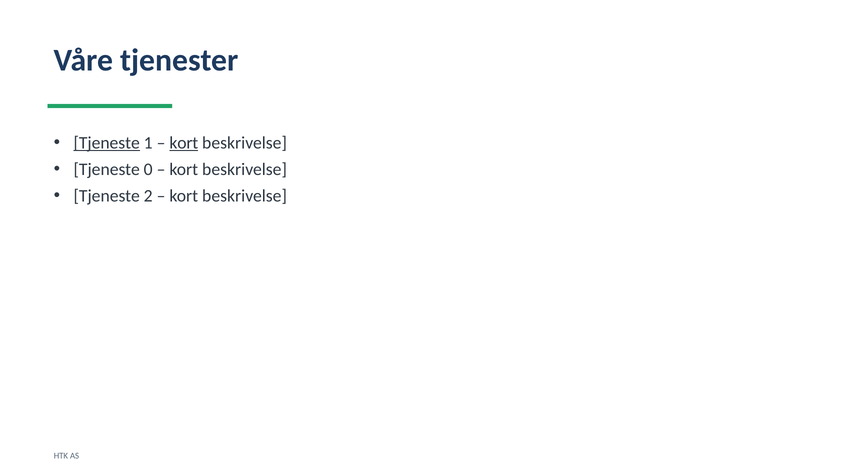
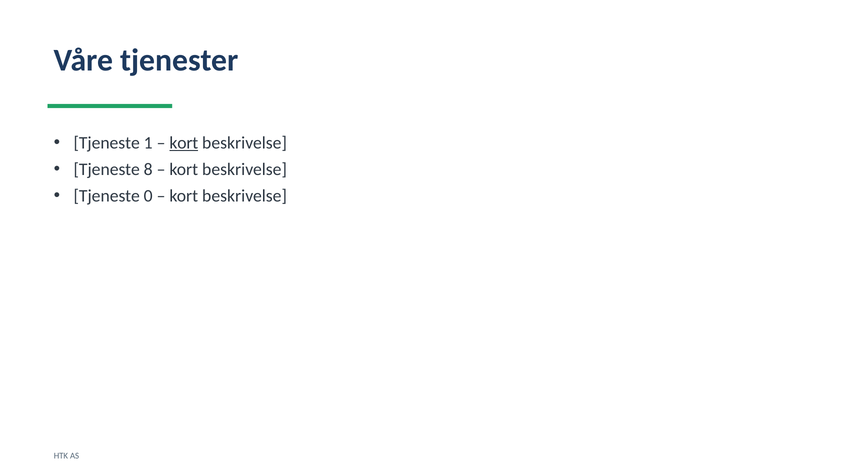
Tjeneste at (107, 143) underline: present -> none
0: 0 -> 8
2: 2 -> 0
